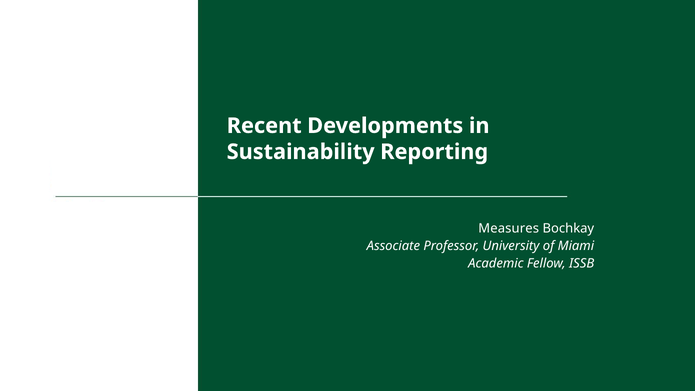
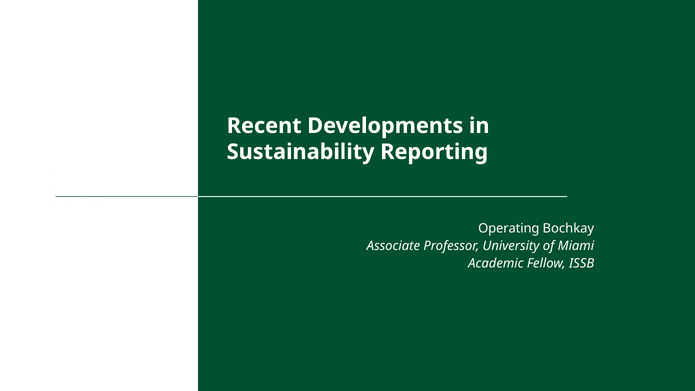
Measures: Measures -> Operating
